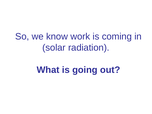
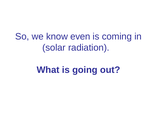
work: work -> even
